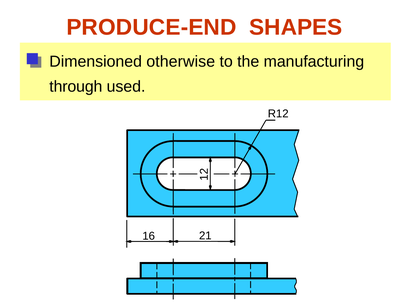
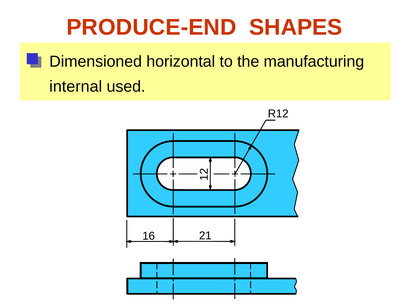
otherwise: otherwise -> horizontal
through: through -> internal
